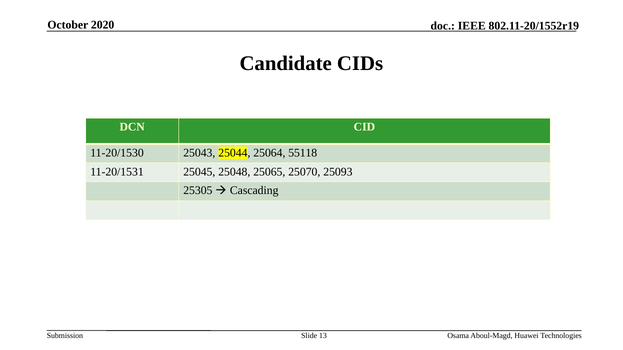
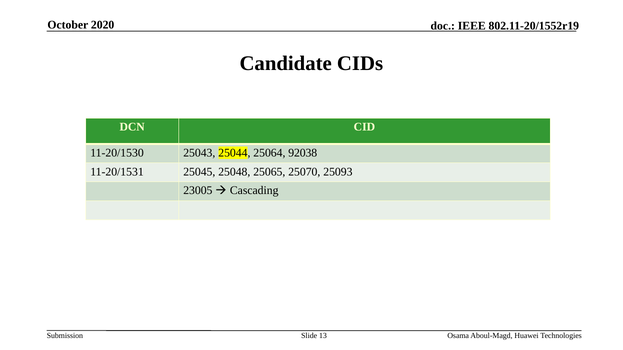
55118: 55118 -> 92038
25305: 25305 -> 23005
